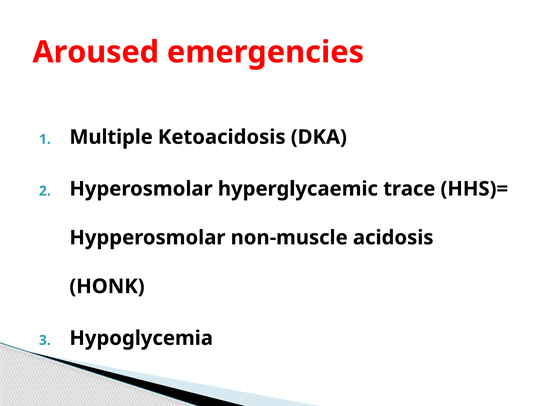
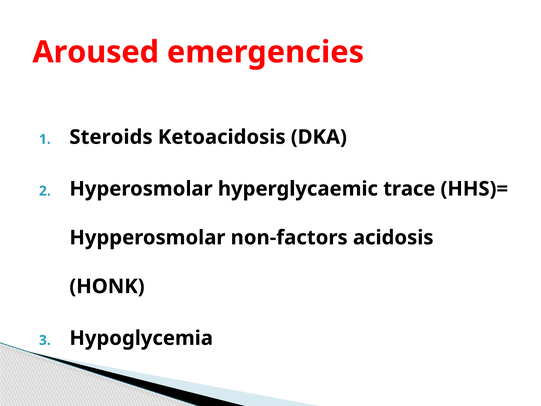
Multiple: Multiple -> Steroids
non-muscle: non-muscle -> non-factors
